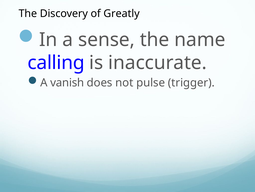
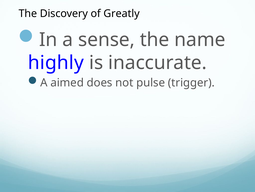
calling: calling -> highly
vanish: vanish -> aimed
